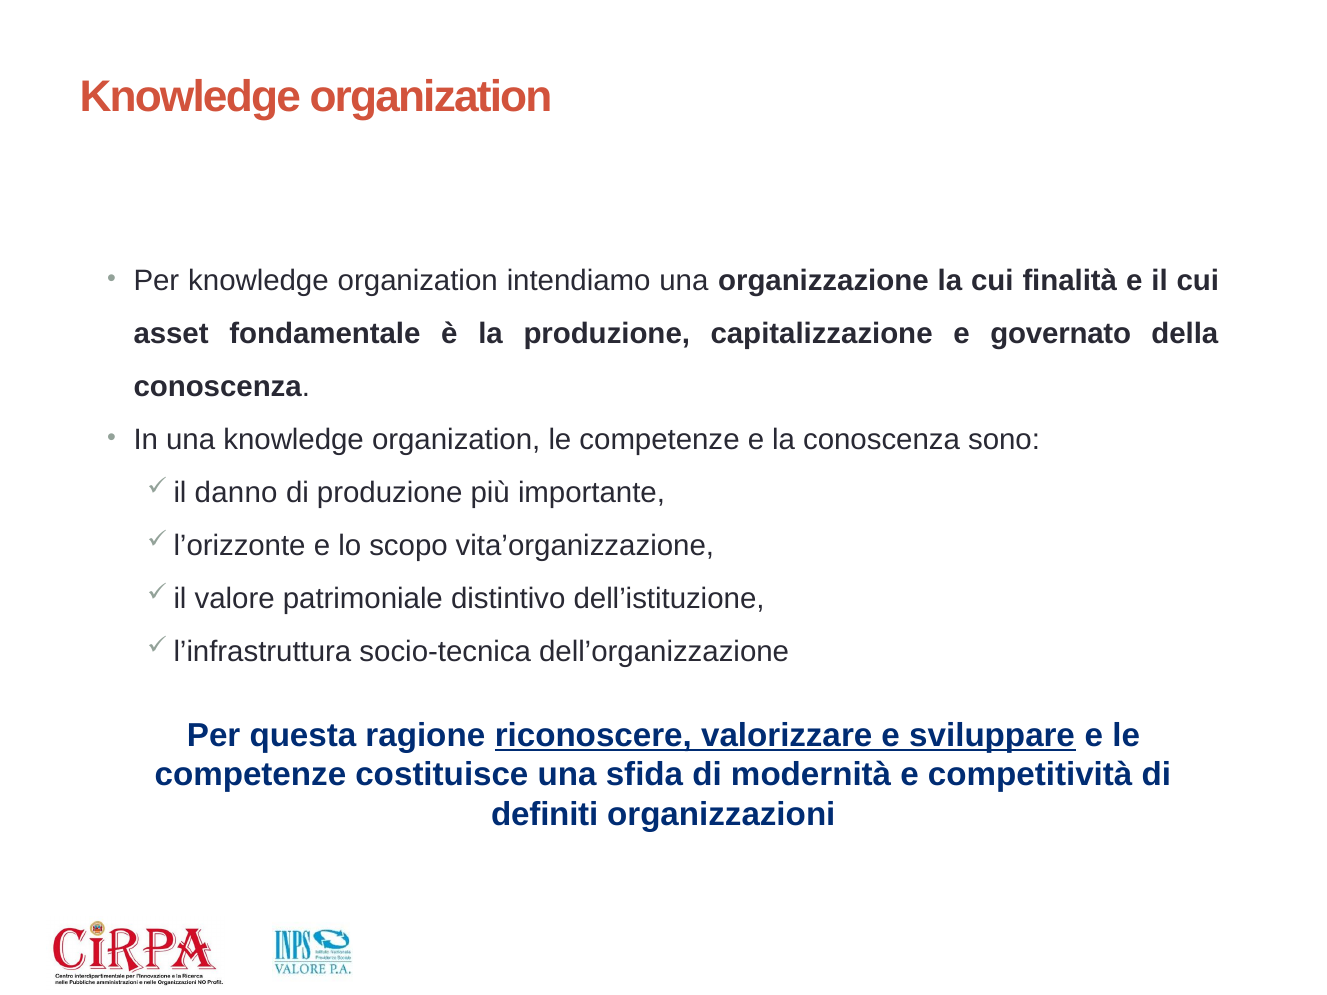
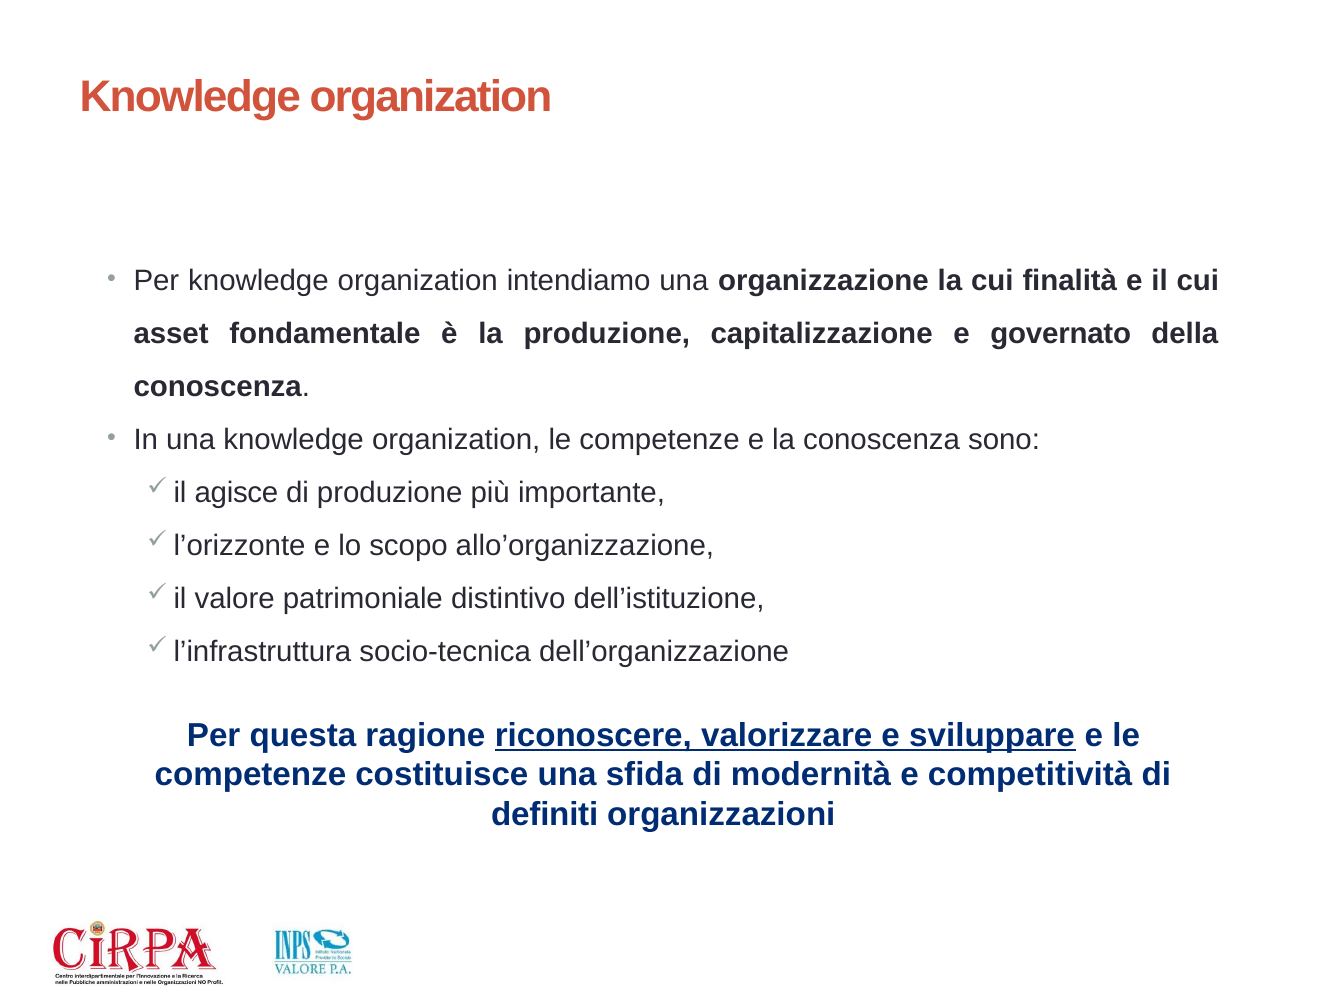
danno: danno -> agisce
vita’organizzazione: vita’organizzazione -> allo’organizzazione
